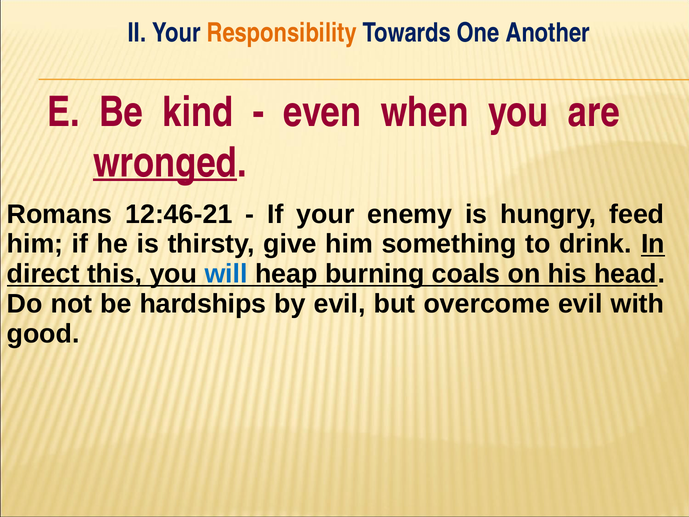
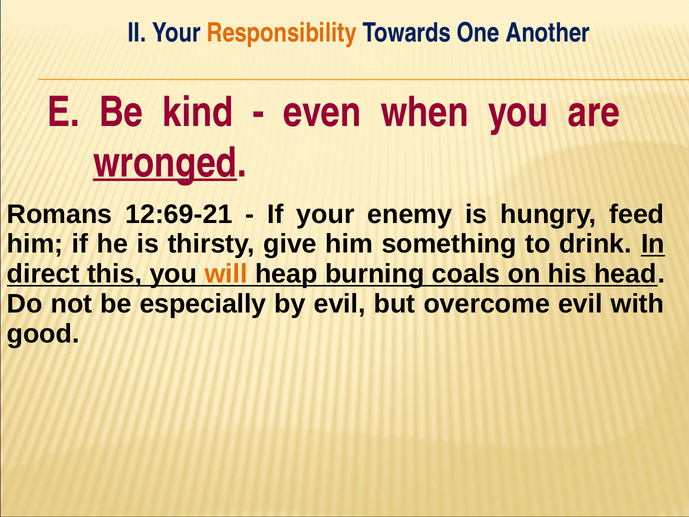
12:46-21: 12:46-21 -> 12:69-21
will colour: blue -> orange
hardships: hardships -> especially
